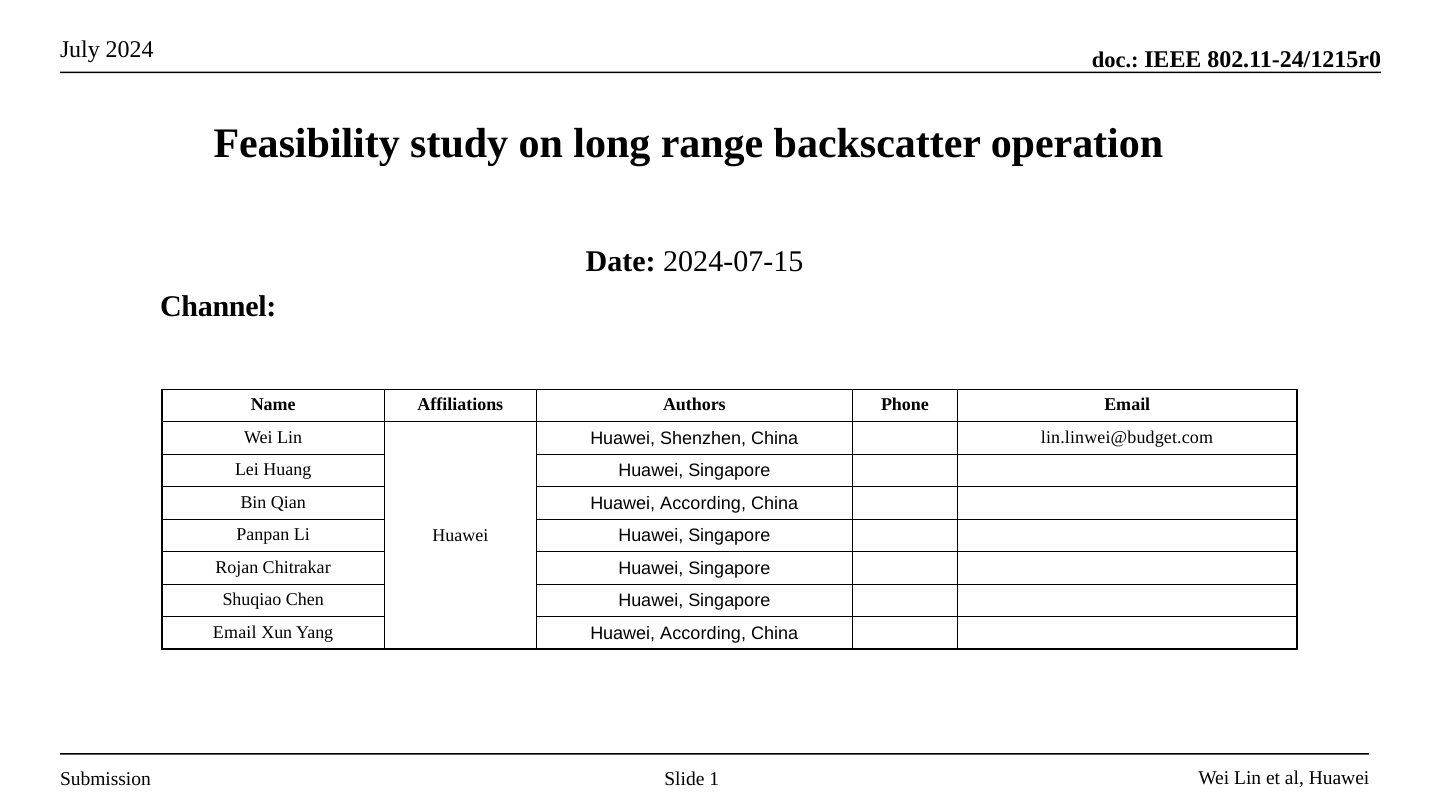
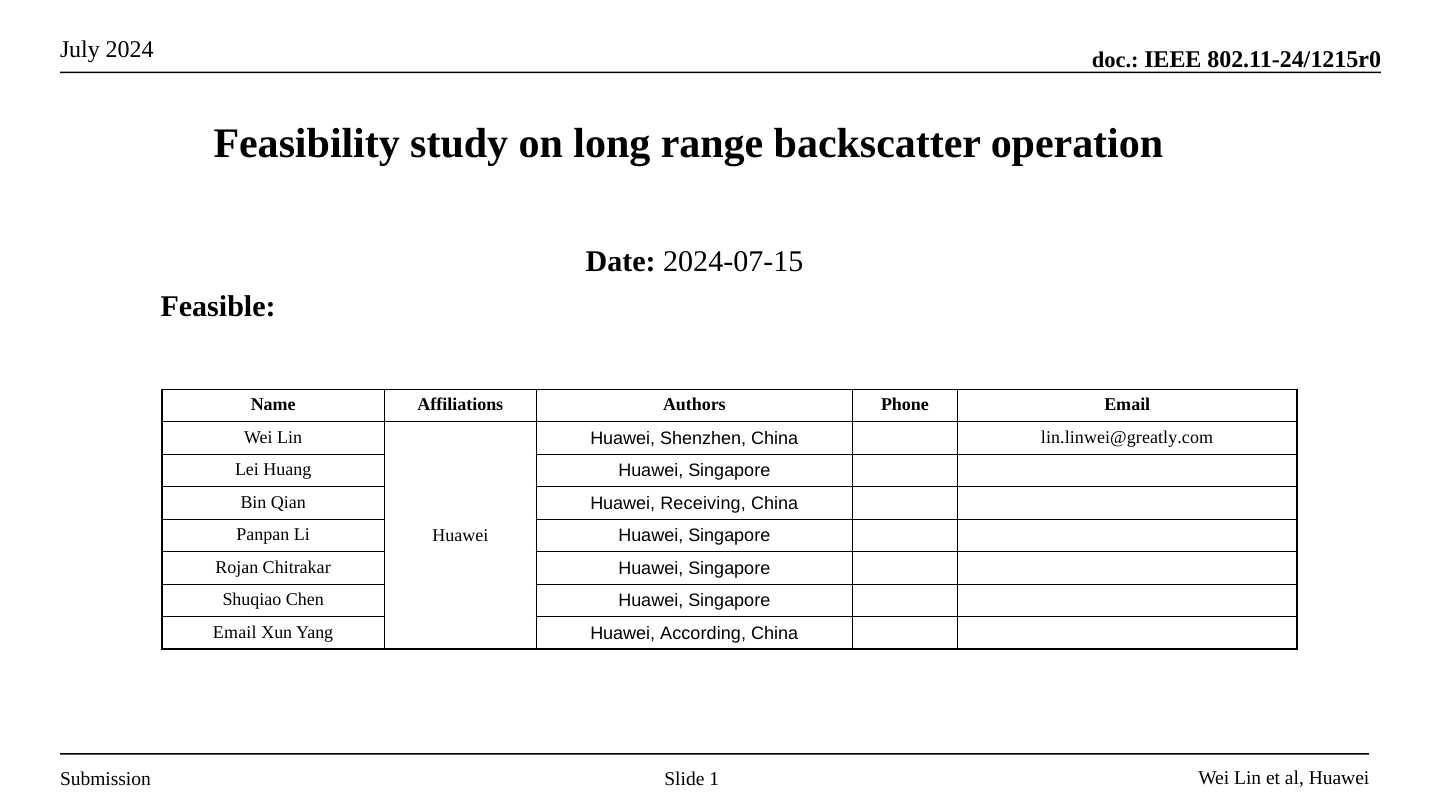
Channel: Channel -> Feasible
lin.linwei@budget.com: lin.linwei@budget.com -> lin.linwei@greatly.com
Qian Huawei According: According -> Receiving
